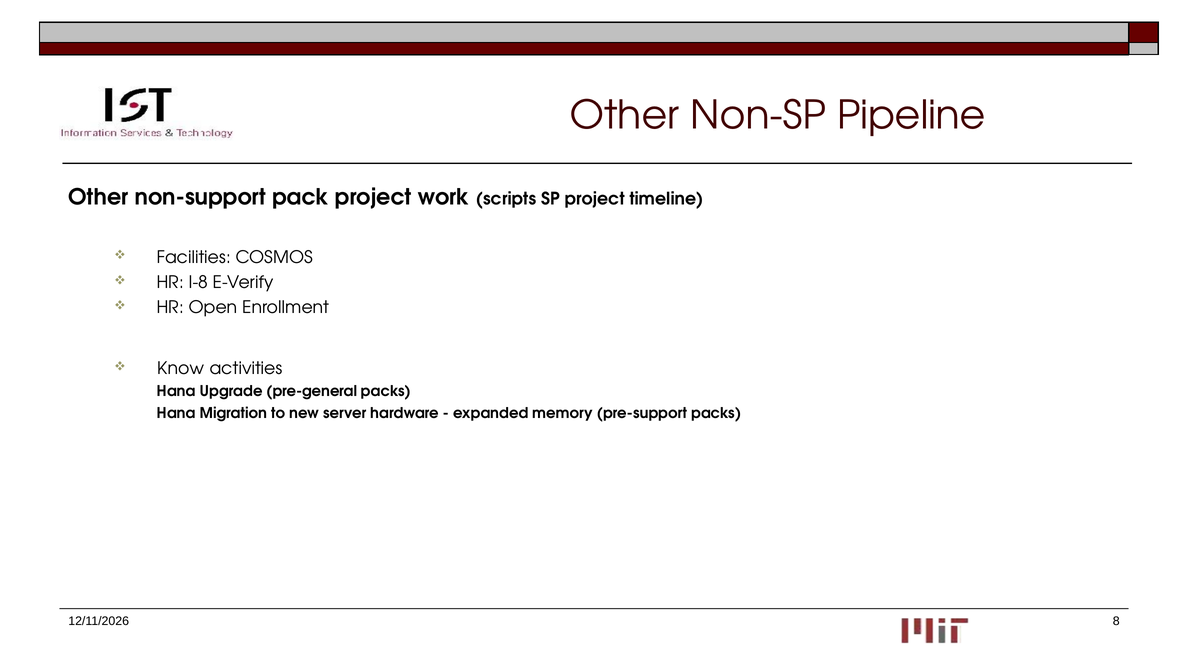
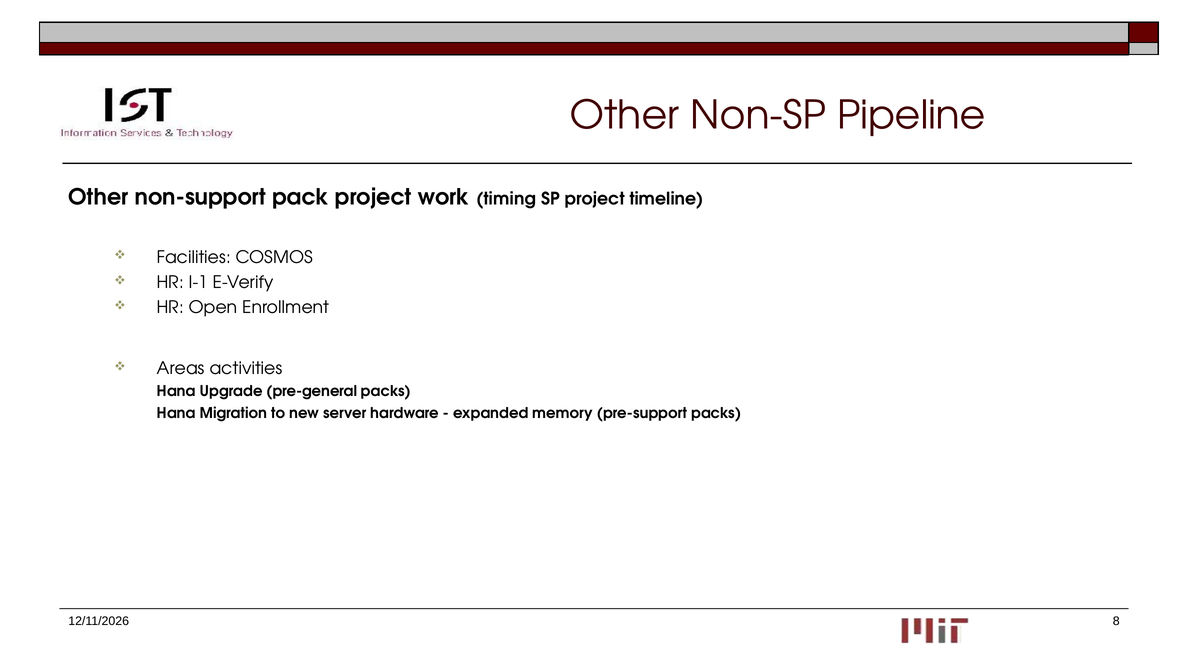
scripts: scripts -> timing
I-8: I-8 -> I-1
Know: Know -> Areas
